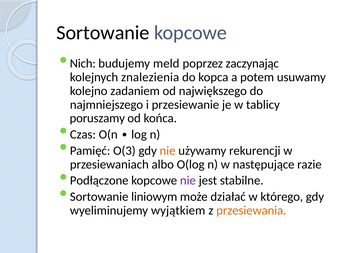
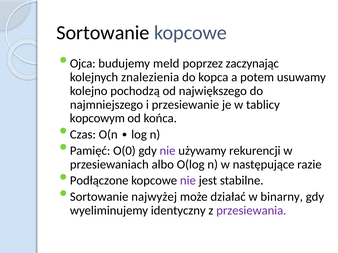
Nich: Nich -> Ojca
zadaniem: zadaniem -> pochodzą
poruszamy: poruszamy -> kopcowym
O(3: O(3 -> O(0
nie at (168, 151) colour: orange -> purple
liniowym: liniowym -> najwyżej
którego: którego -> binarny
wyjątkiem: wyjątkiem -> identyczny
przesiewania colour: orange -> purple
